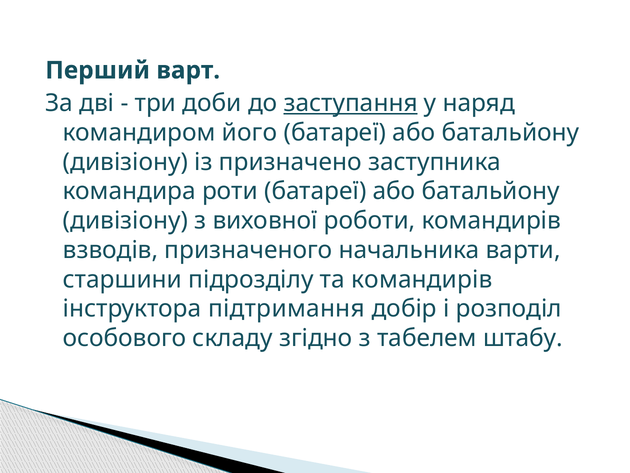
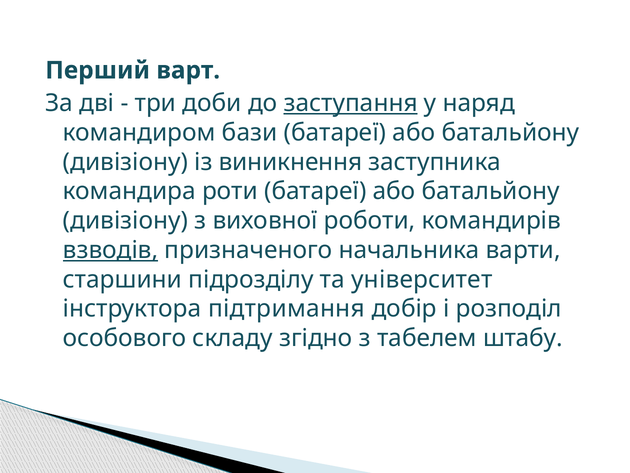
його: його -> бази
призначено: призначено -> виникнення
взводів underline: none -> present
та командирів: командирів -> університет
